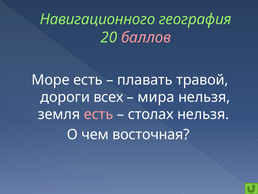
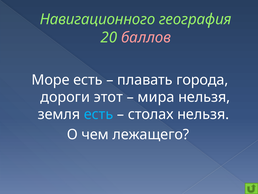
травой: травой -> города
всех: всех -> этот
есть at (99, 114) colour: pink -> light blue
восточная: восточная -> лежащего
